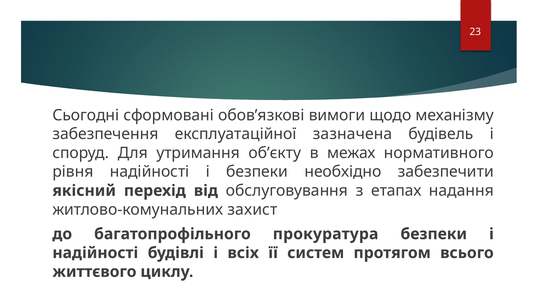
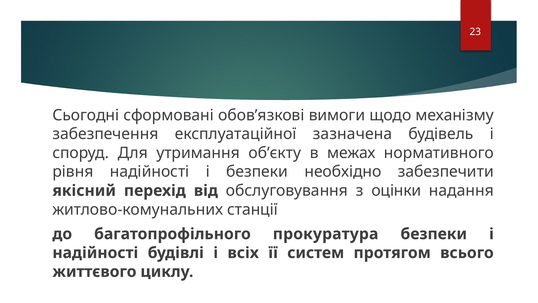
етапах: етапах -> оцінки
захист: захист -> станції
